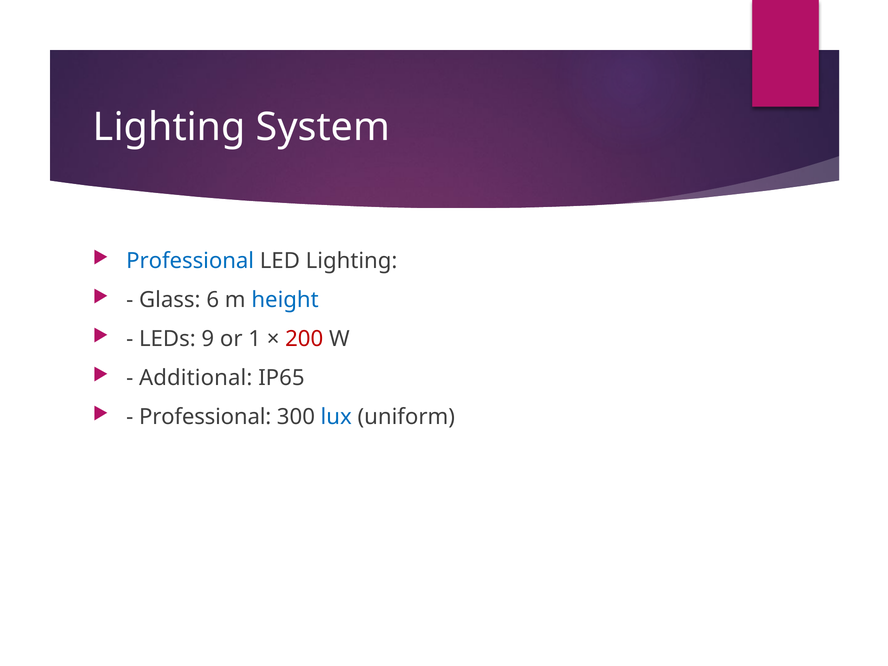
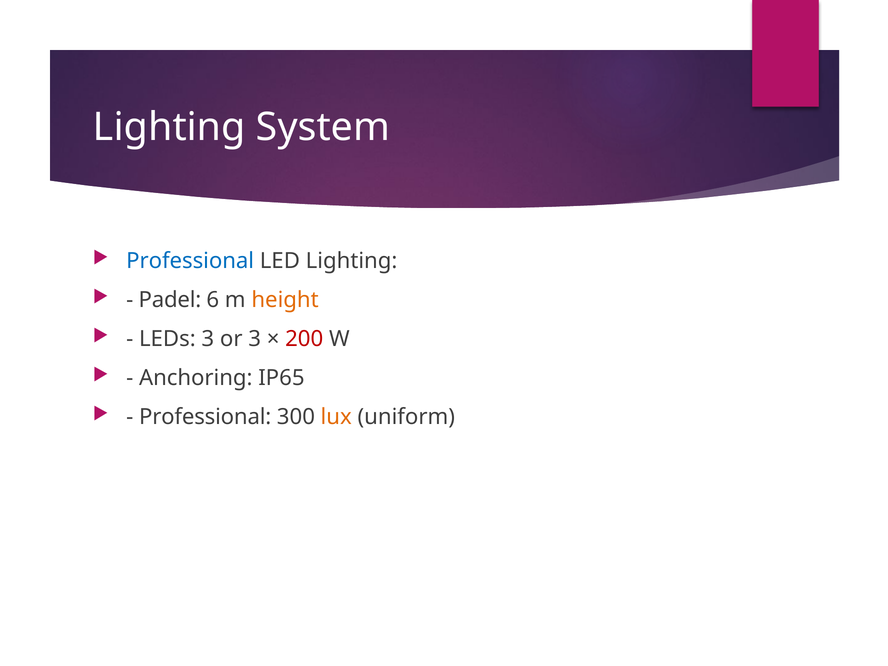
Glass: Glass -> Padel
height colour: blue -> orange
LEDs 9: 9 -> 3
or 1: 1 -> 3
Additional: Additional -> Anchoring
lux colour: blue -> orange
